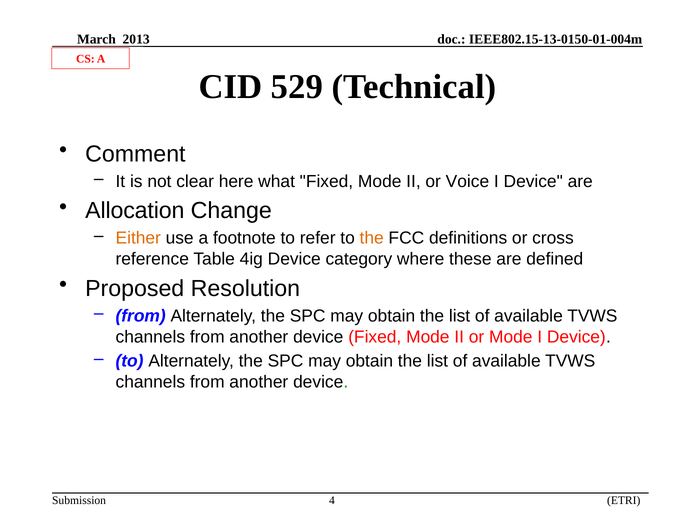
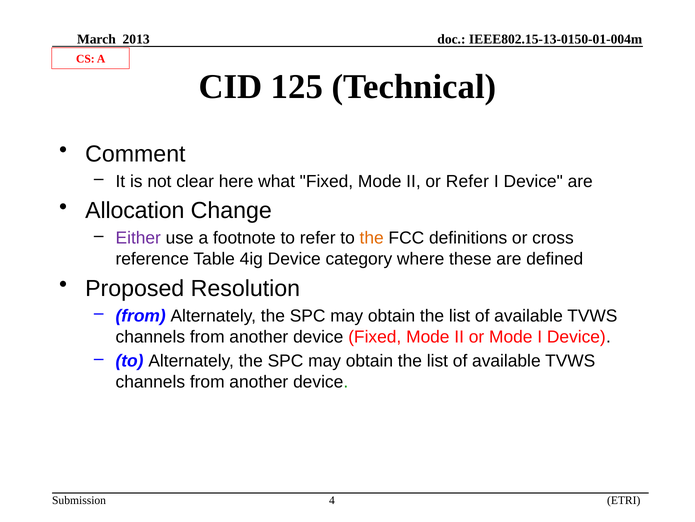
529: 529 -> 125
or Voice: Voice -> Refer
Either colour: orange -> purple
